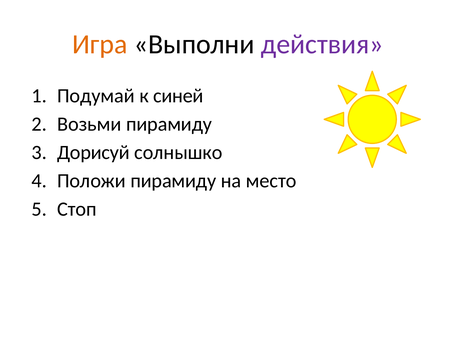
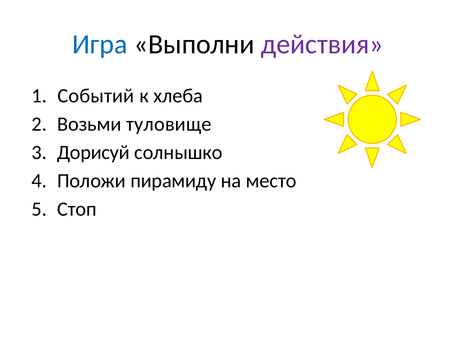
Игра colour: orange -> blue
Подумай: Подумай -> Событий
синей: синей -> хлеба
Возьми пирамиду: пирамиду -> туловище
